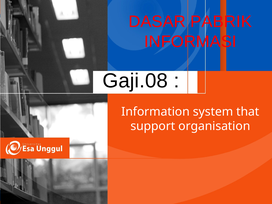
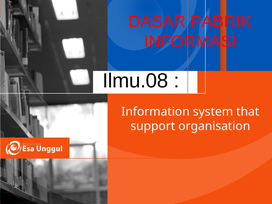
Gaji.08: Gaji.08 -> Ilmu.08
